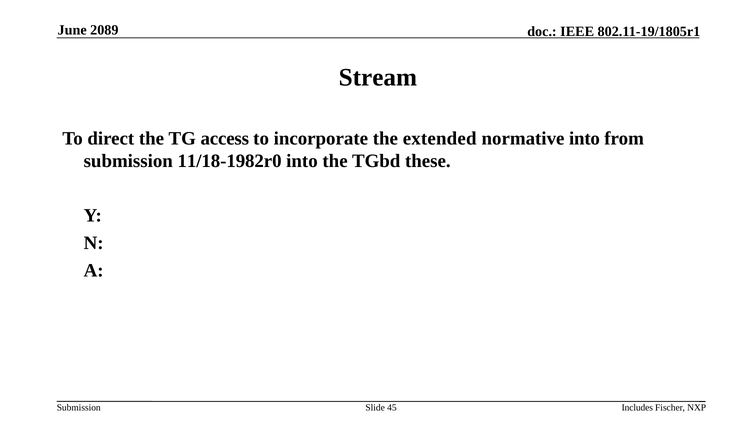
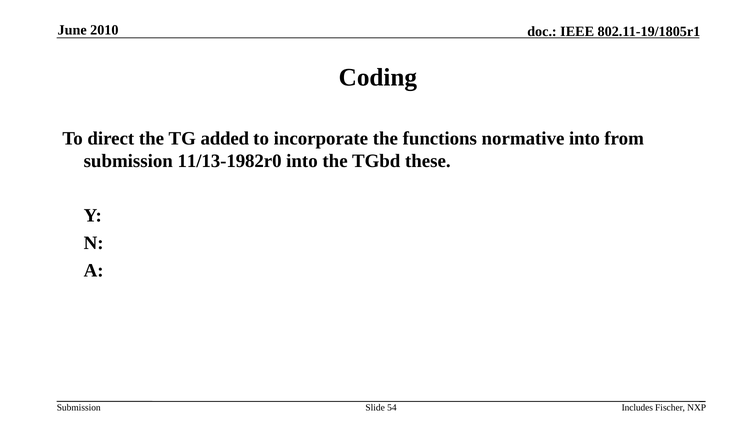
2089: 2089 -> 2010
Stream: Stream -> Coding
access: access -> added
extended: extended -> functions
11/18-1982r0: 11/18-1982r0 -> 11/13-1982r0
45: 45 -> 54
